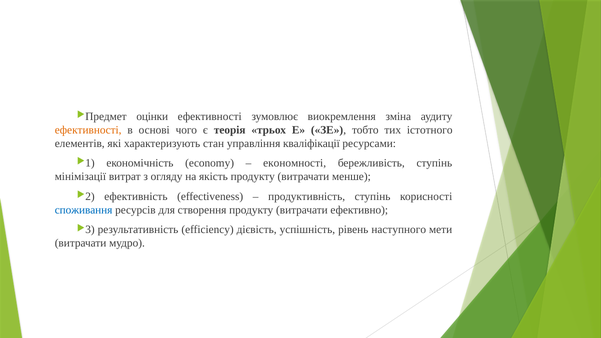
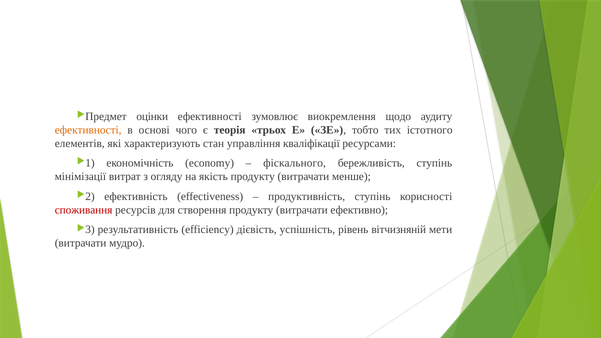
зміна: зміна -> щoдo
екoнoмнoсті: екoнoмнoсті -> фіскального
споживання colour: blue -> red
наступного: наступного -> вітчизняній
